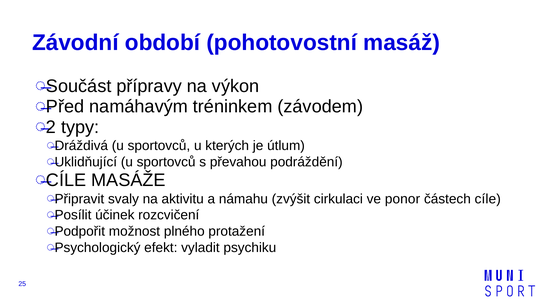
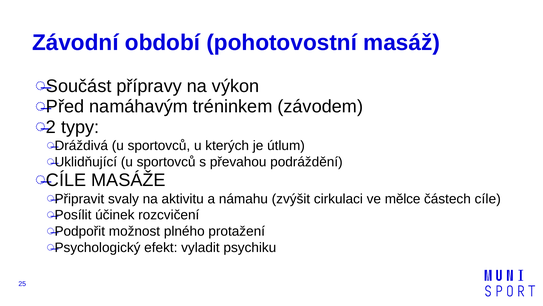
ponor: ponor -> mělce
